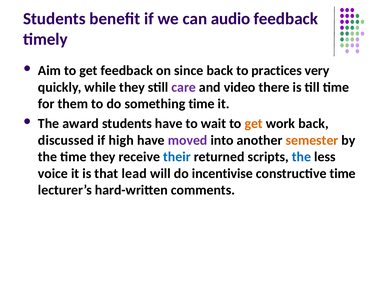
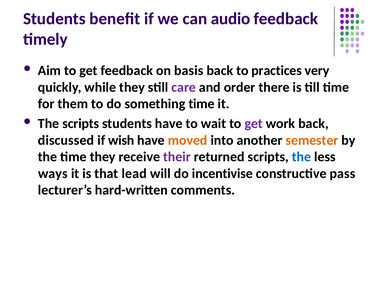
since: since -> basis
video: video -> order
The award: award -> scripts
get at (254, 124) colour: orange -> purple
high: high -> wish
moved colour: purple -> orange
their colour: blue -> purple
voice: voice -> ways
constructive time: time -> pass
